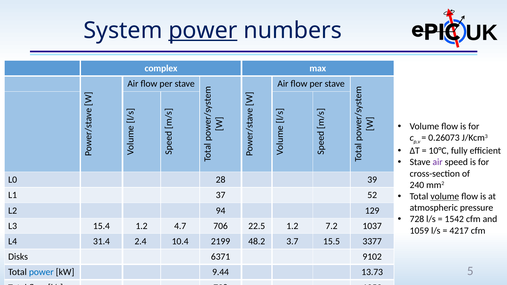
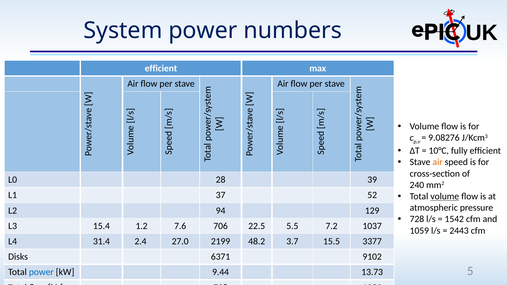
power at (203, 30) underline: present -> none
complex at (161, 68): complex -> efficient
0.26073: 0.26073 -> 9.08276
air at (438, 162) colour: purple -> orange
4.7: 4.7 -> 7.6
22.5 1.2: 1.2 -> 5.5
4217: 4217 -> 2443
10.4: 10.4 -> 27.0
